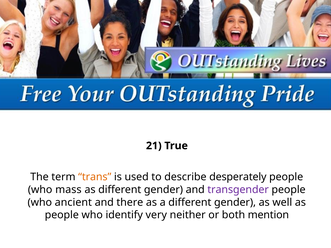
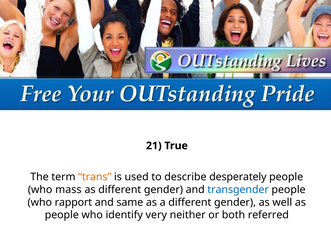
transgender colour: purple -> blue
ancient: ancient -> rapport
there: there -> same
mention: mention -> referred
